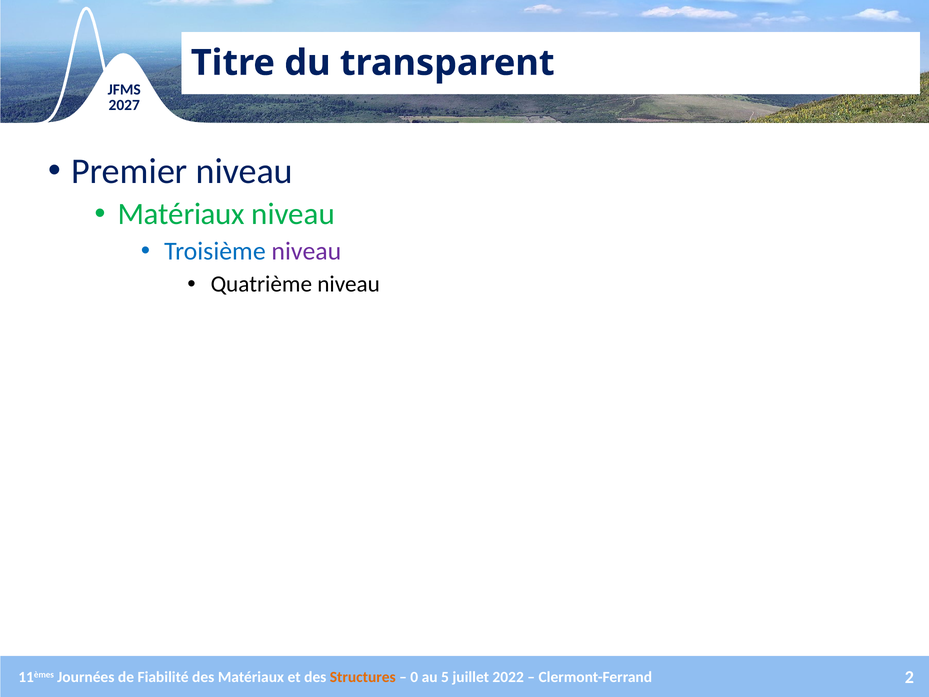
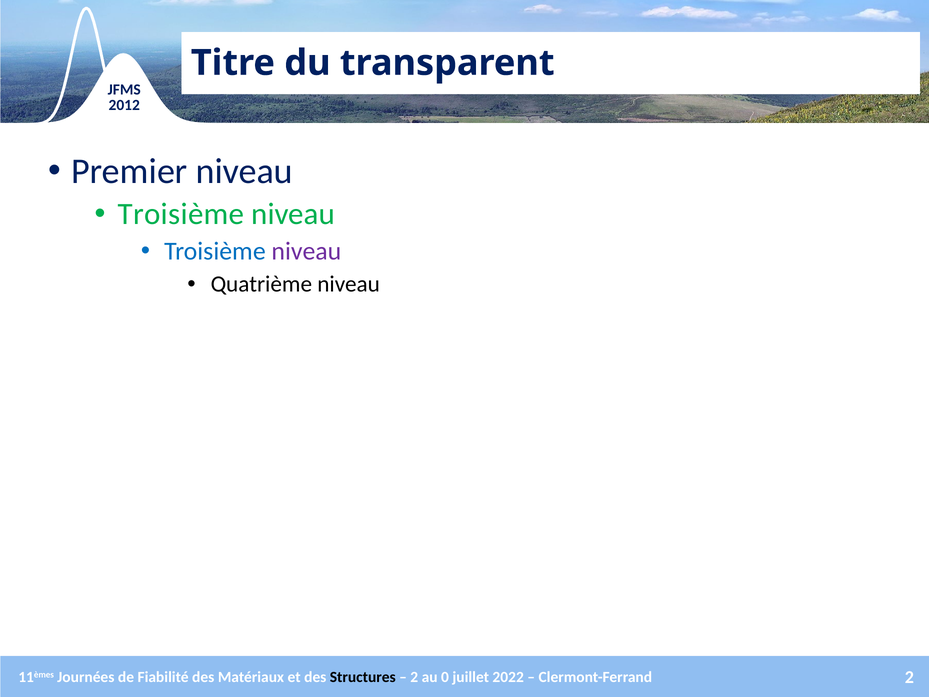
2027: 2027 -> 2012
Matériaux at (181, 214): Matériaux -> Troisième
Structures colour: orange -> black
0 at (414, 677): 0 -> 2
5: 5 -> 0
